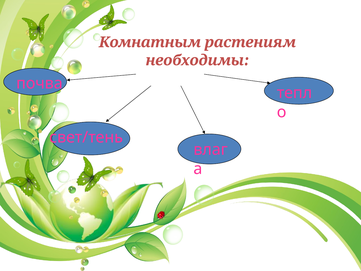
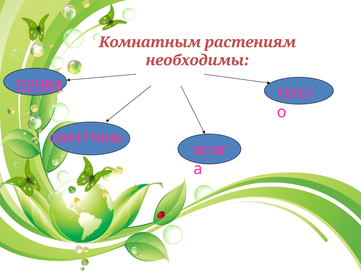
почва underline: none -> present
